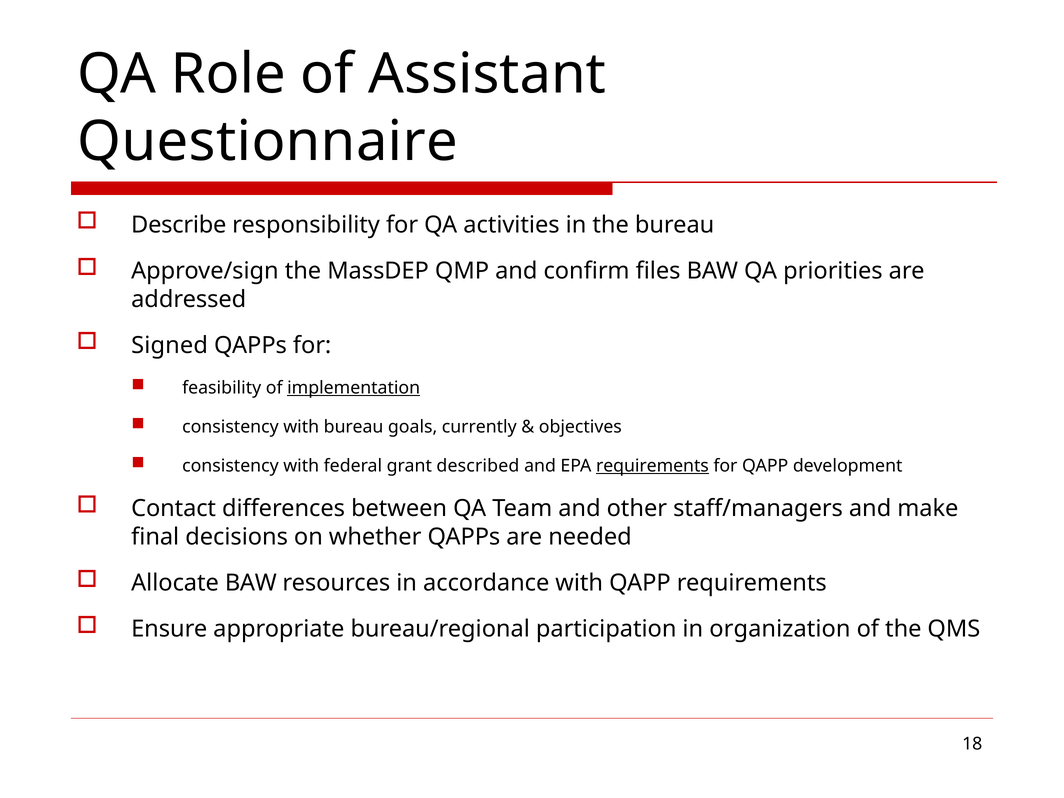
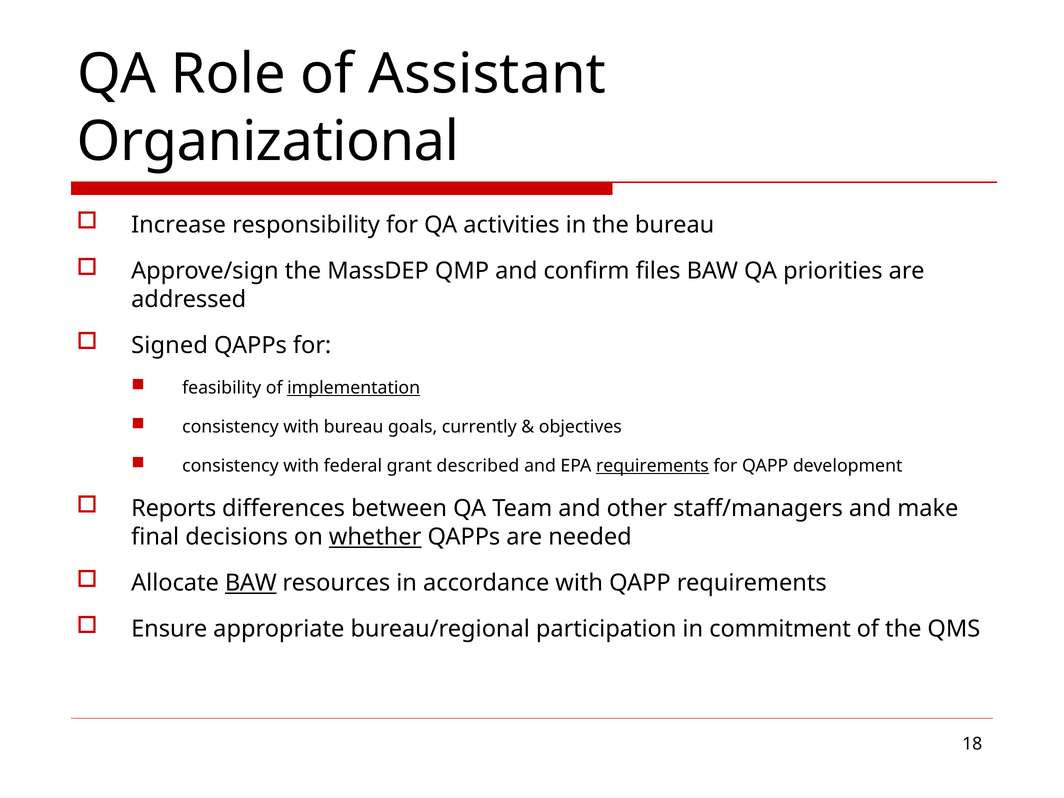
Questionnaire: Questionnaire -> Organizational
Describe: Describe -> Increase
Contact: Contact -> Reports
whether underline: none -> present
BAW at (251, 583) underline: none -> present
organization: organization -> commitment
